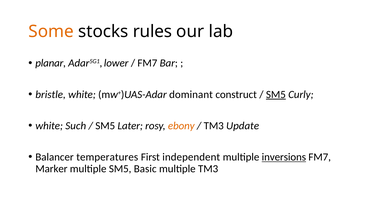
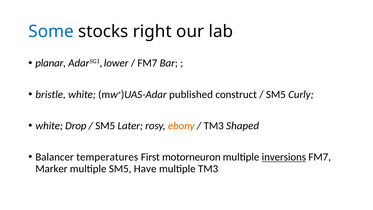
Some colour: orange -> blue
rules: rules -> right
dominant: dominant -> published
SM5 at (276, 94) underline: present -> none
Such: Such -> Drop
Update: Update -> Shaped
independent: independent -> motorneuron
Basic: Basic -> Have
